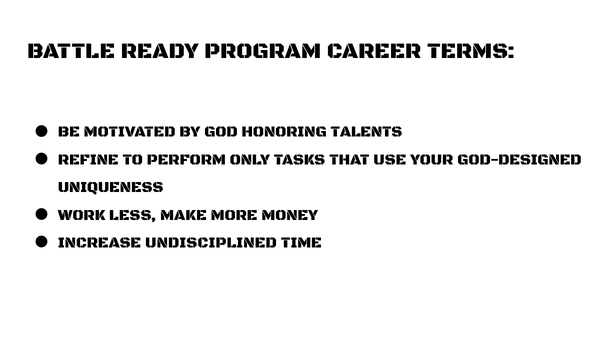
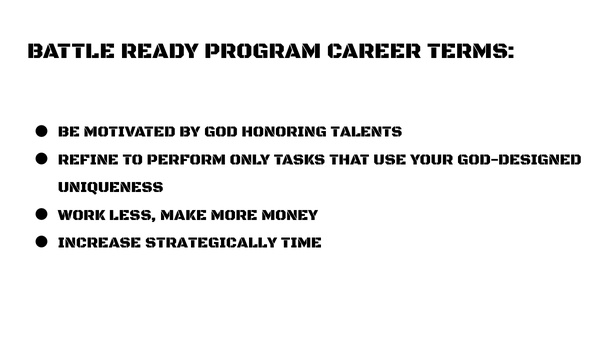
UNDISCIPLINED: UNDISCIPLINED -> STRATEGICALLY
